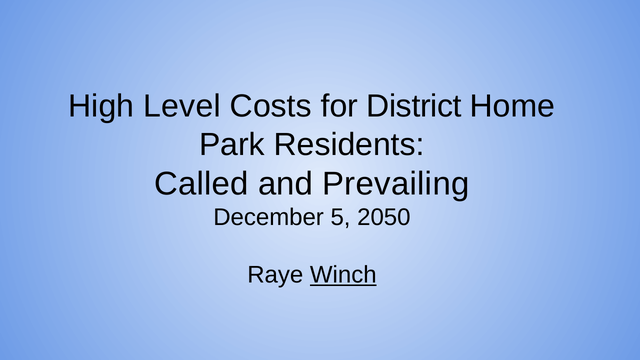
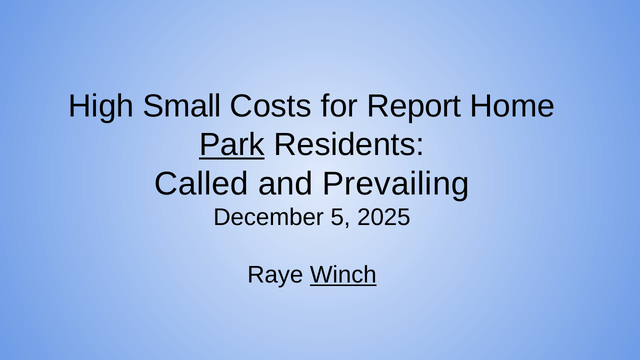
Level: Level -> Small
District: District -> Report
Park underline: none -> present
2050: 2050 -> 2025
